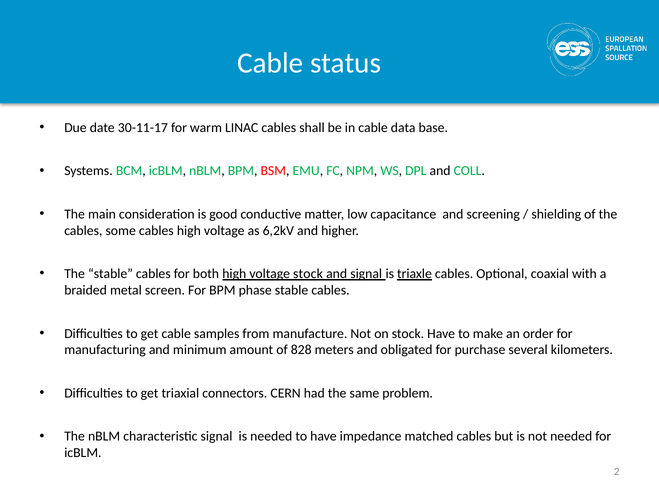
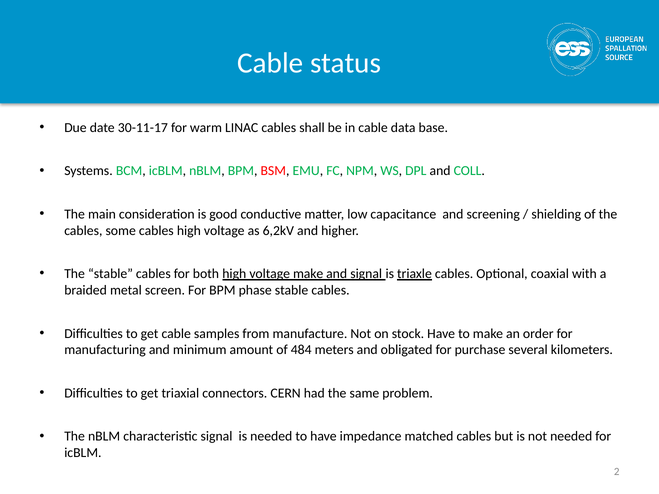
voltage stock: stock -> make
828: 828 -> 484
